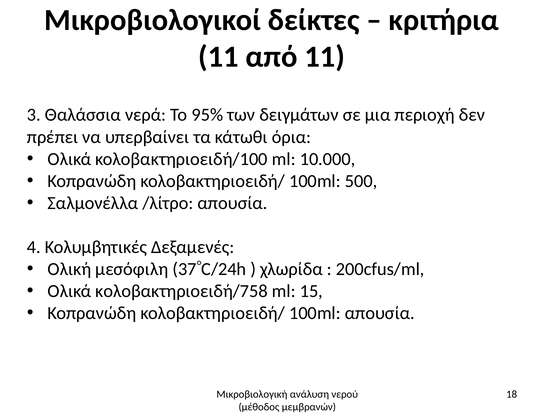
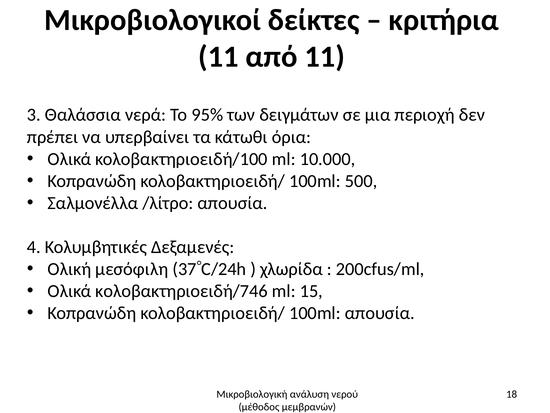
κολοβακτηριοειδή/758: κολοβακτηριοειδή/758 -> κολοβακτηριοειδή/746
